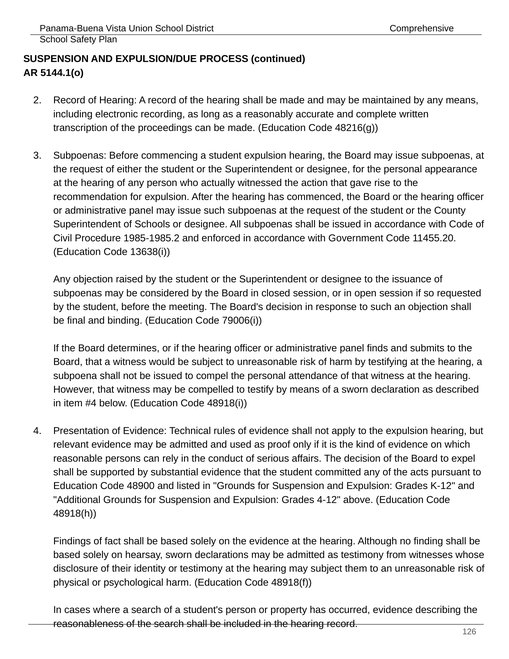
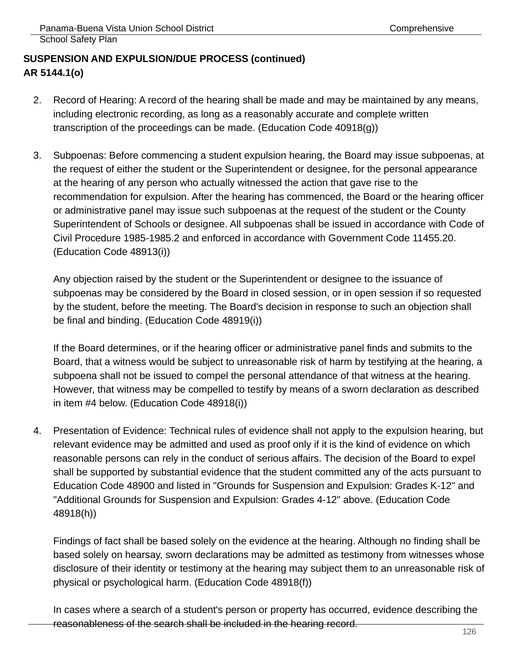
48216(g: 48216(g -> 40918(g
13638(i: 13638(i -> 48913(i
79006(i: 79006(i -> 48919(i
